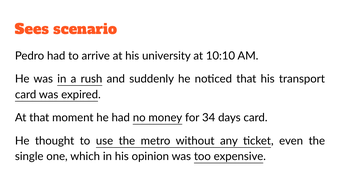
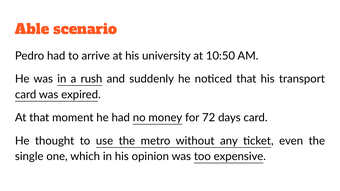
Sees: Sees -> Able
10:10: 10:10 -> 10:50
34: 34 -> 72
